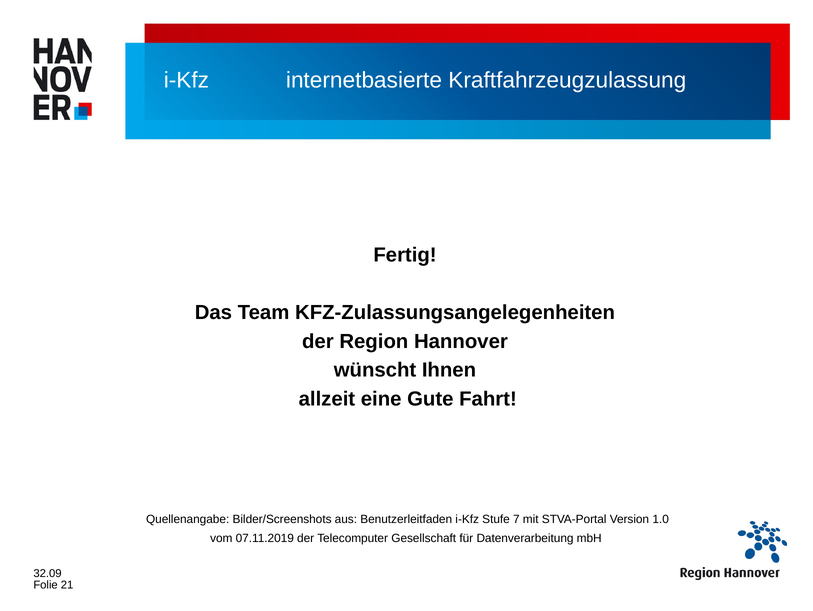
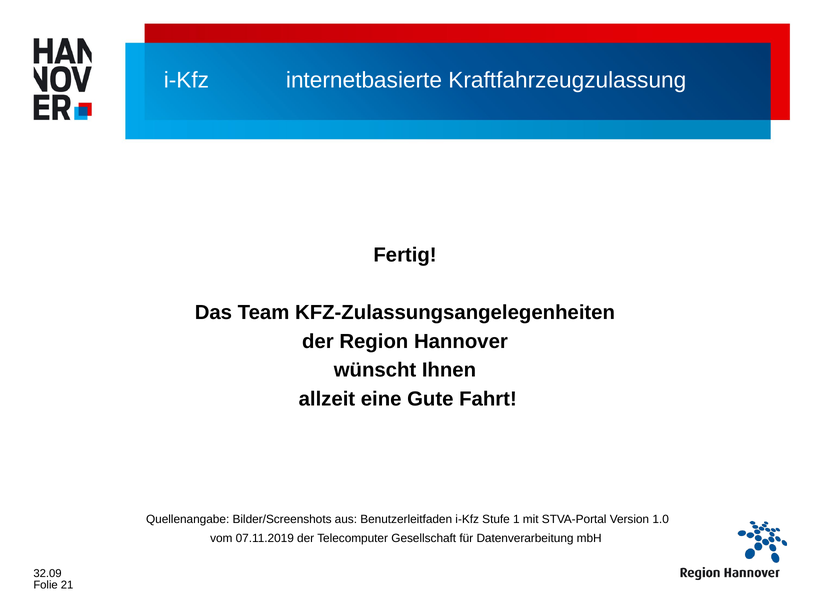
7: 7 -> 1
